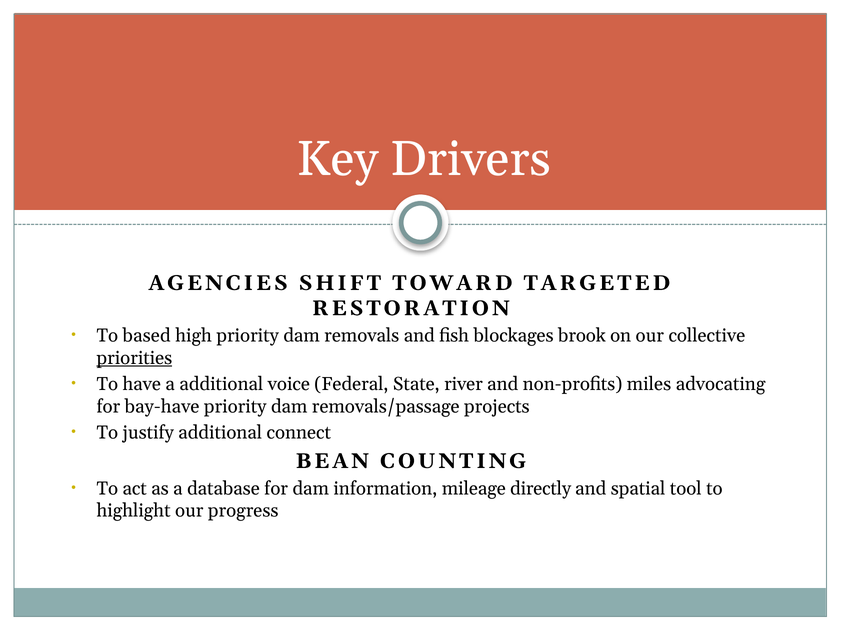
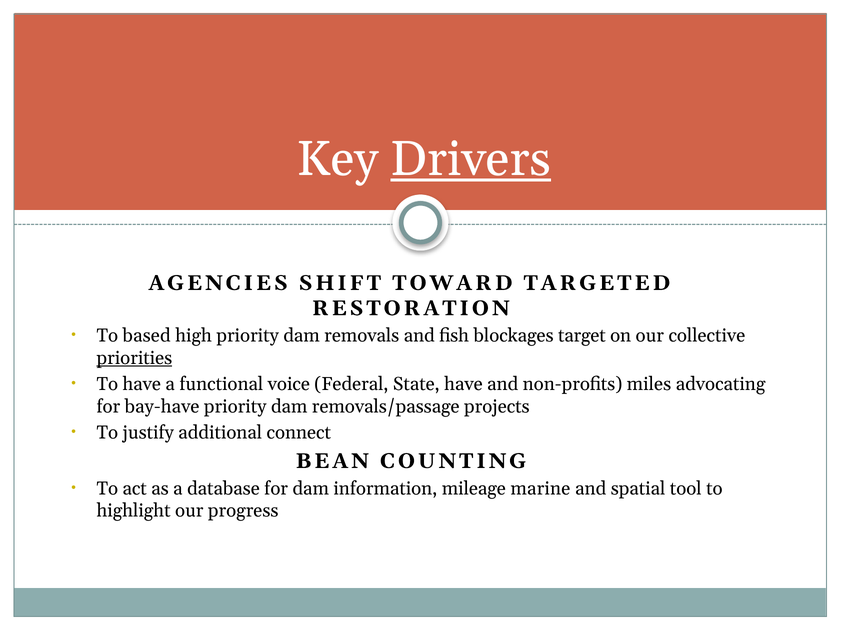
Drivers underline: none -> present
brook: brook -> target
a additional: additional -> functional
State river: river -> have
directly: directly -> marine
